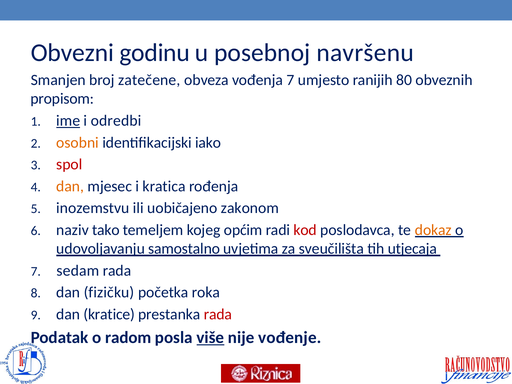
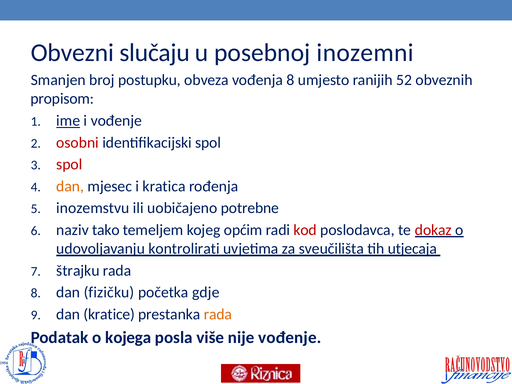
godinu: godinu -> slučaju
navršenu: navršenu -> inozemni
zatečene: zatečene -> postupku
vođenja 7: 7 -> 8
80: 80 -> 52
i odredbi: odredbi -> vođenje
osobni colour: orange -> red
identifikacijski iako: iako -> spol
zakonom: zakonom -> potrebne
dokaz colour: orange -> red
samostalno: samostalno -> kontrolirati
sedam: sedam -> štrajku
roka: roka -> gdje
rada at (218, 314) colour: red -> orange
radom: radom -> kojega
više underline: present -> none
